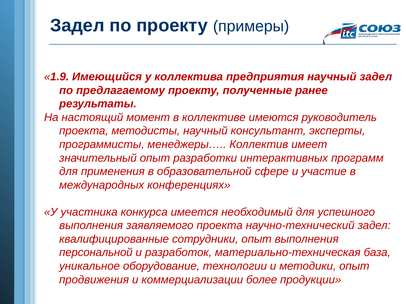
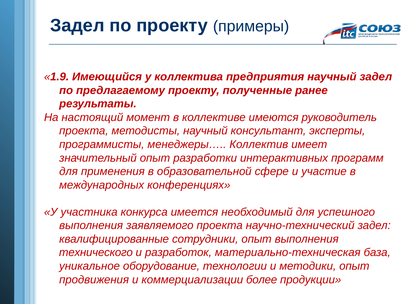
персональной: персональной -> технического
